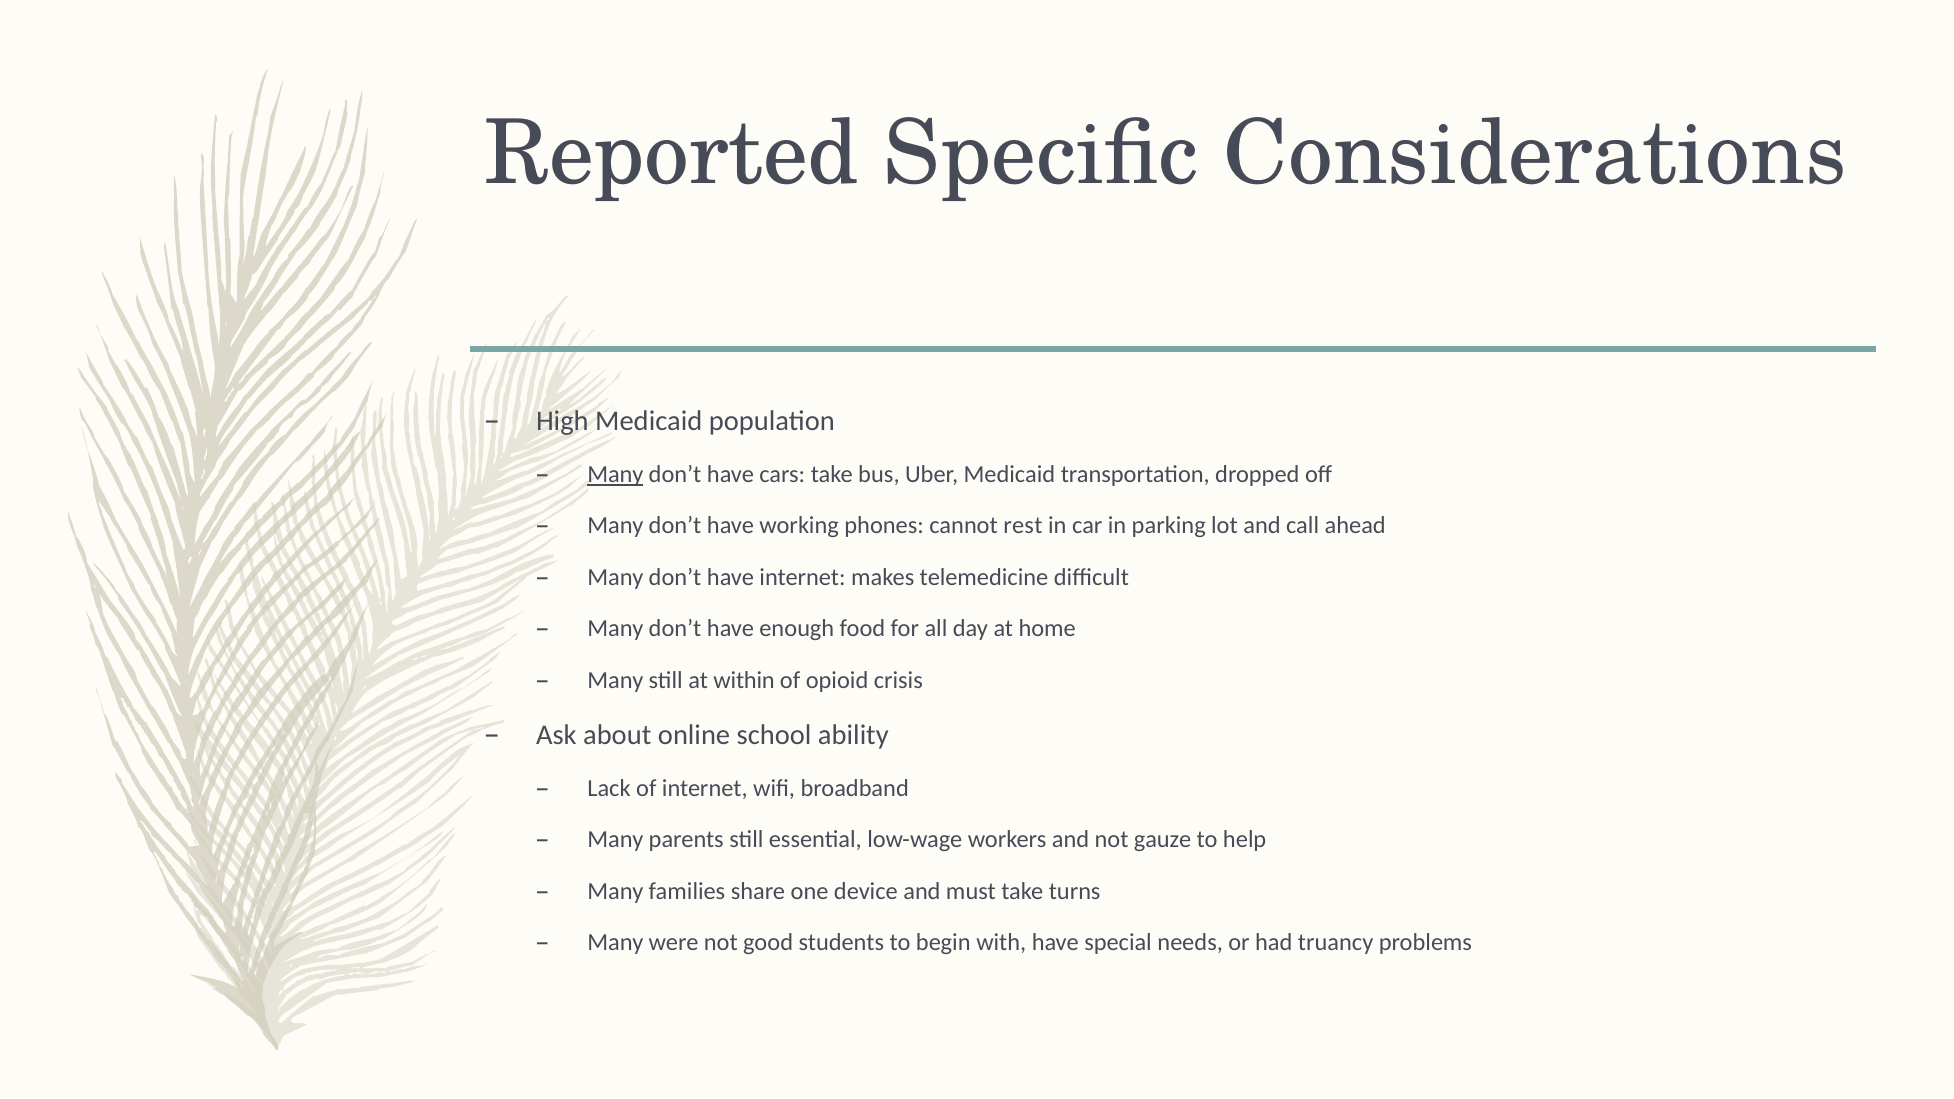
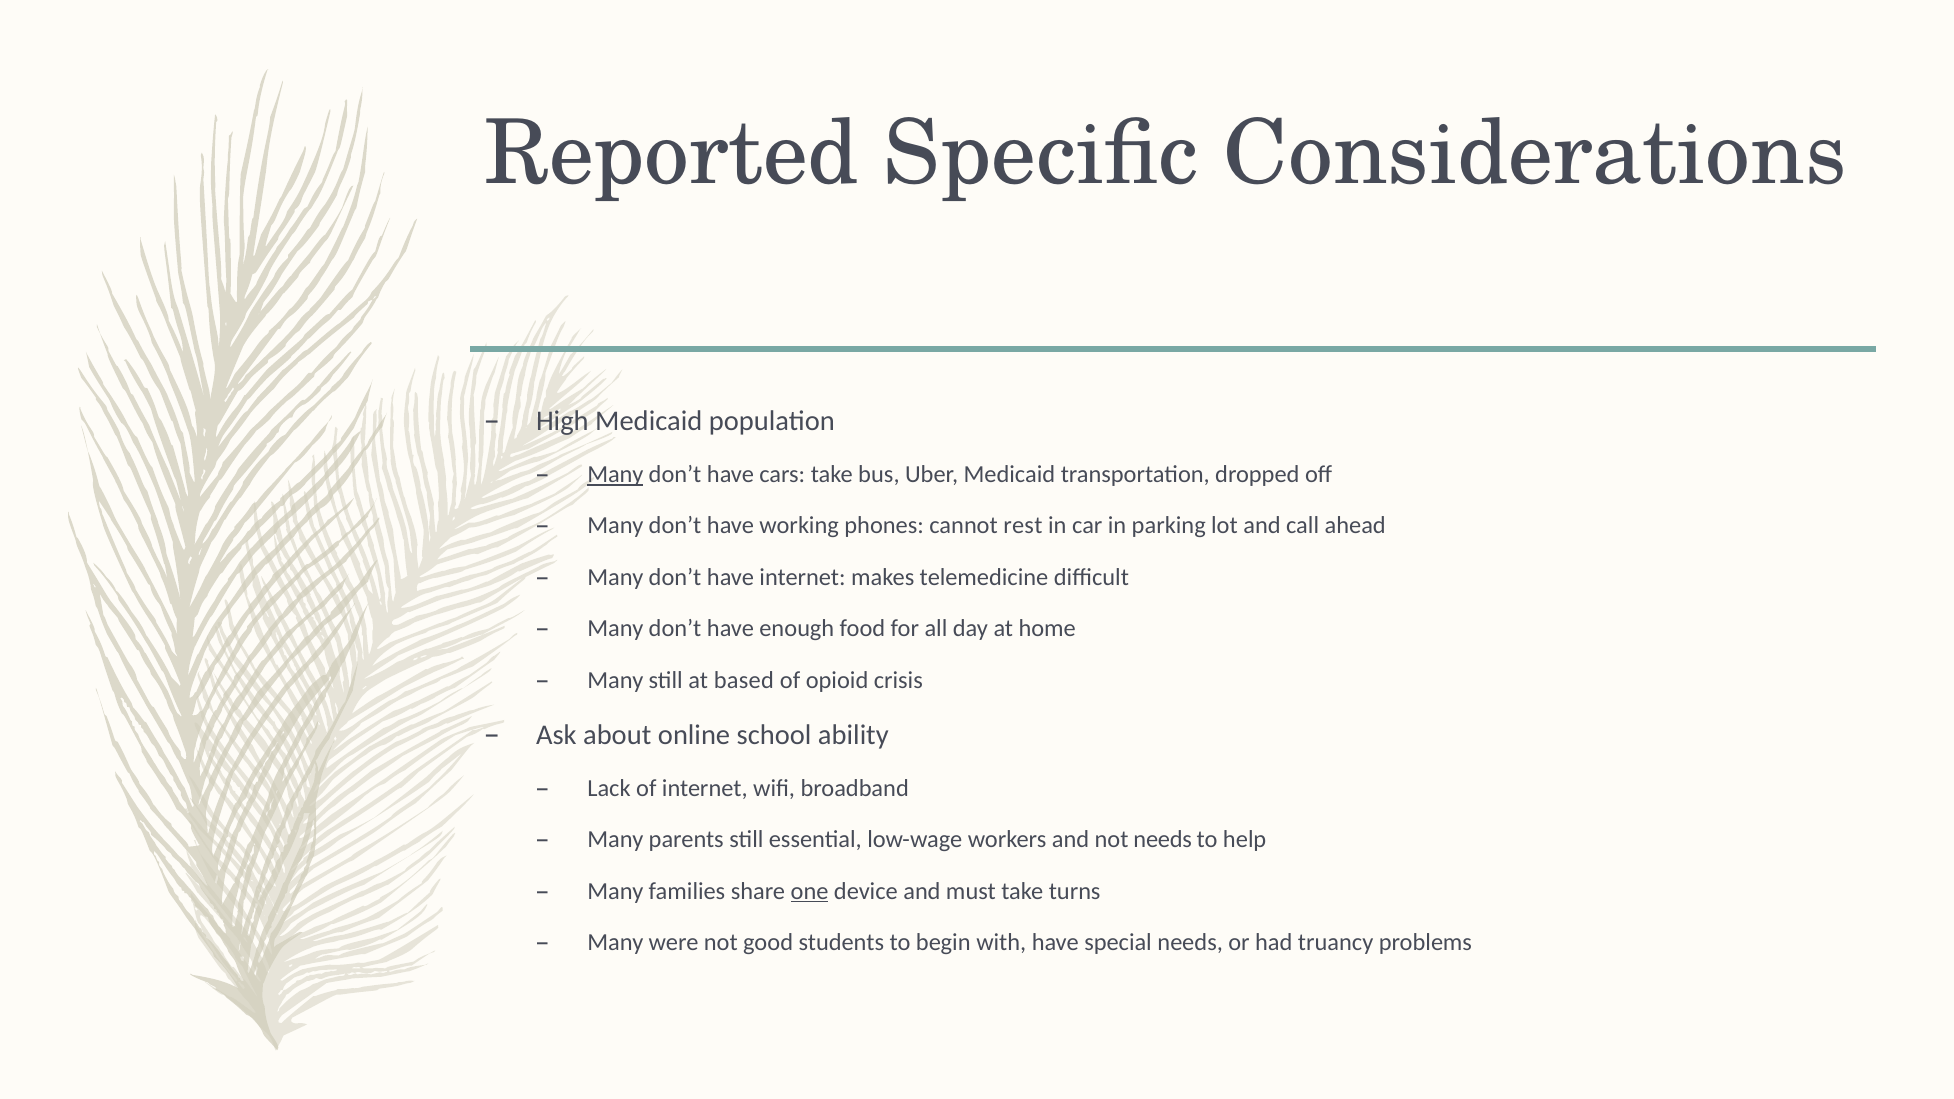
within: within -> based
not gauze: gauze -> needs
one underline: none -> present
